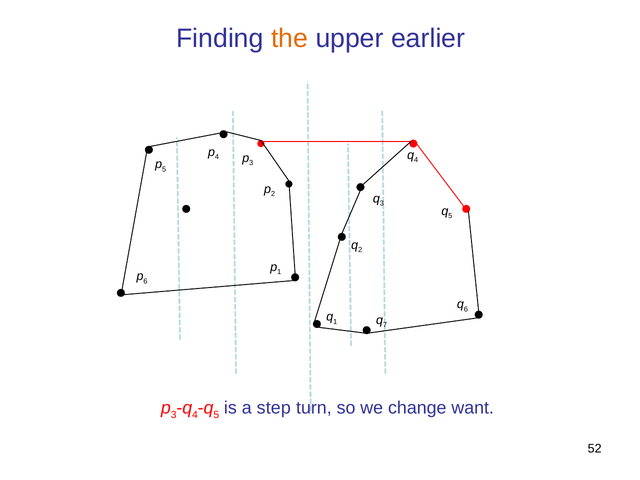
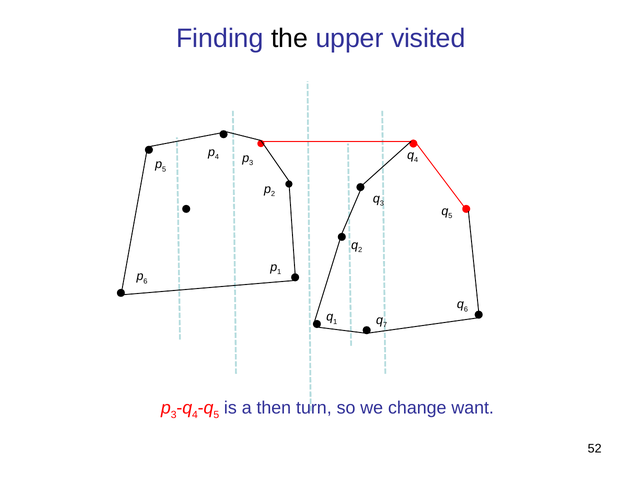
the colour: orange -> black
earlier: earlier -> visited
step: step -> then
